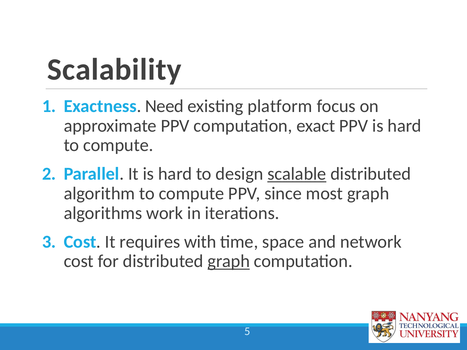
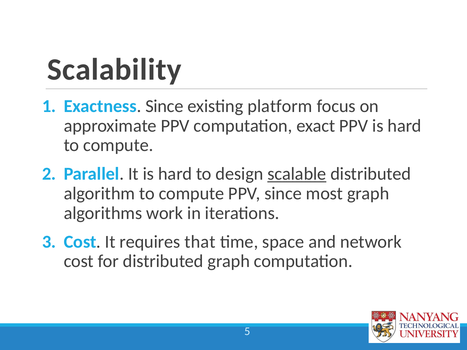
Exactness Need: Need -> Since
with: with -> that
graph at (229, 262) underline: present -> none
